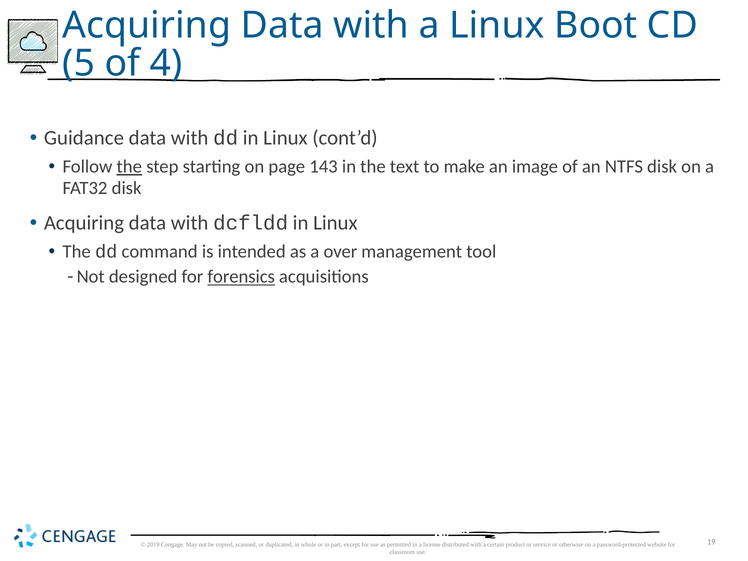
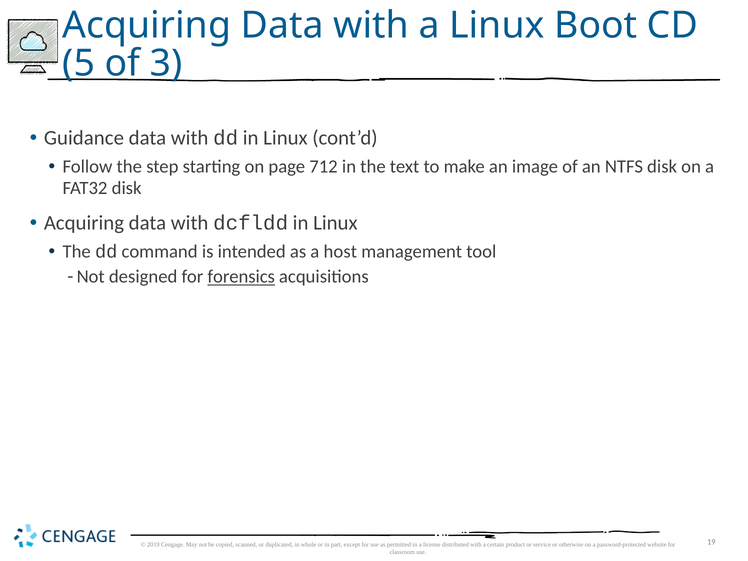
4: 4 -> 3
the at (129, 167) underline: present -> none
143: 143 -> 712
over: over -> host
